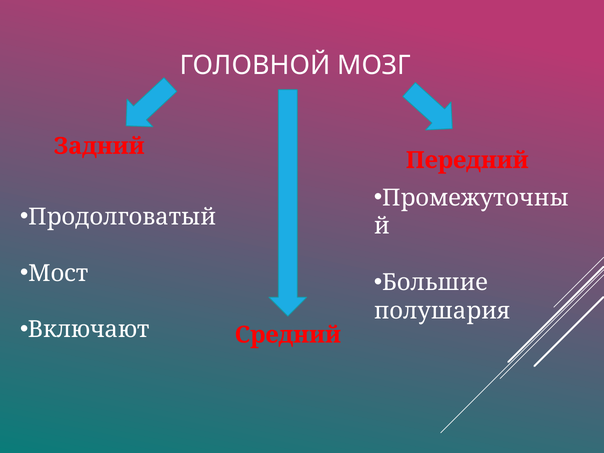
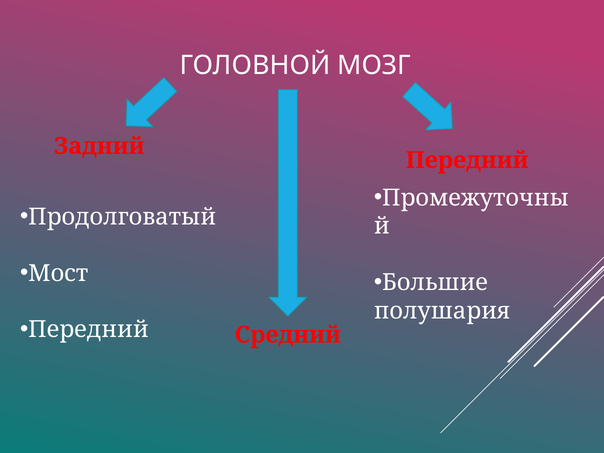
Включают at (89, 330): Включают -> Передний
